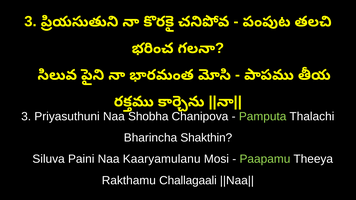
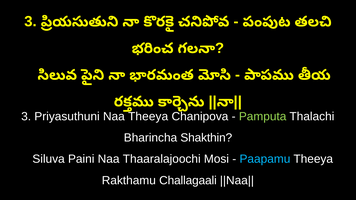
Naa Shobha: Shobha -> Theeya
Kaaryamulanu: Kaaryamulanu -> Thaaralajoochi
Paapamu colour: light green -> light blue
